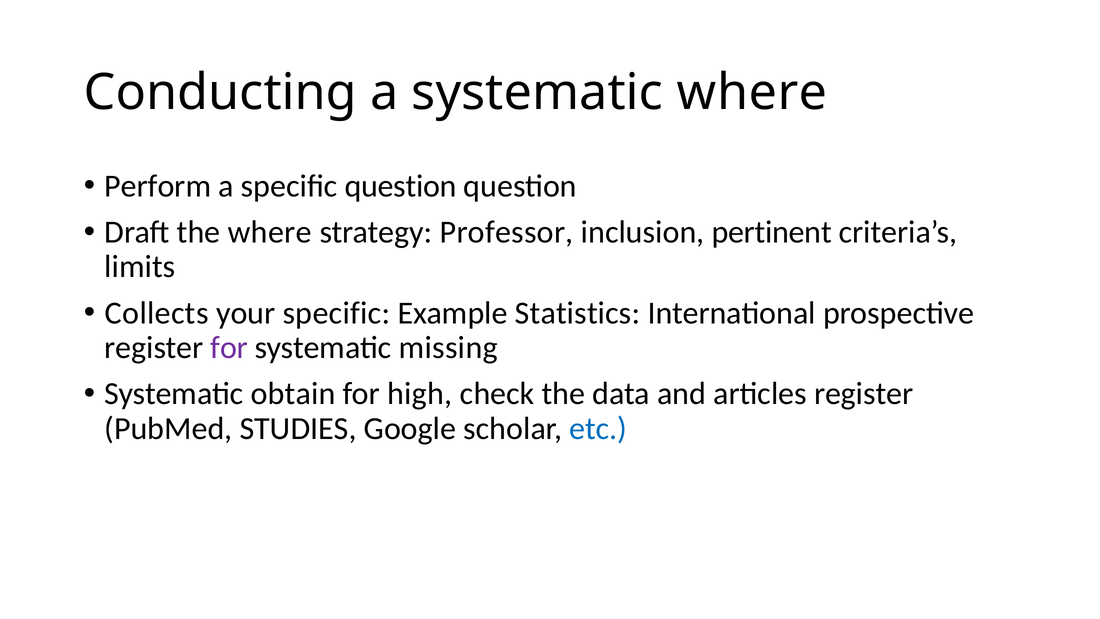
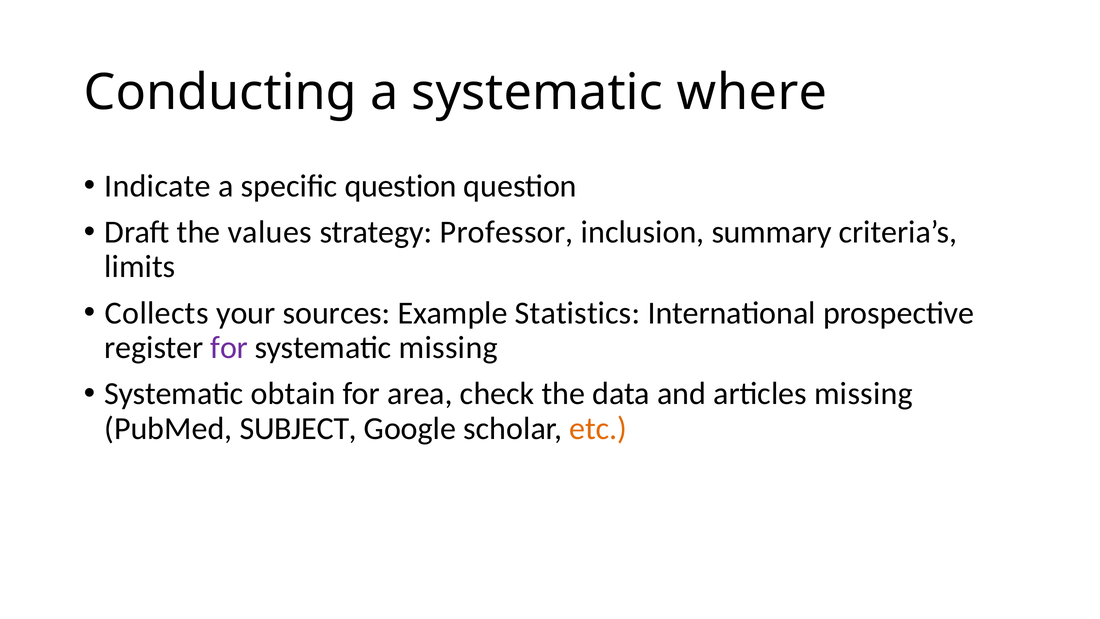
Perform: Perform -> Indicate
the where: where -> values
pertinent: pertinent -> summary
your specific: specific -> sources
high: high -> area
articles register: register -> missing
STUDIES: STUDIES -> SUBJECT
etc colour: blue -> orange
